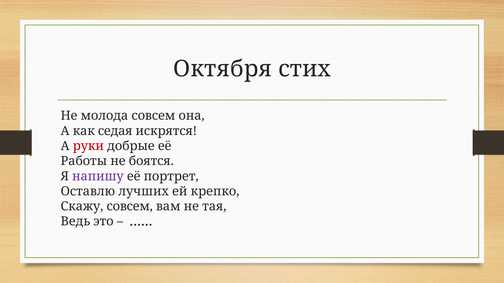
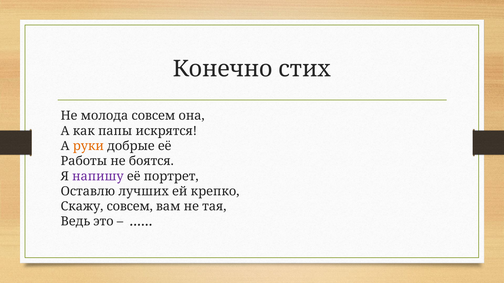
Октября: Октября -> Конечно
седая: седая -> папы
руки colour: red -> orange
